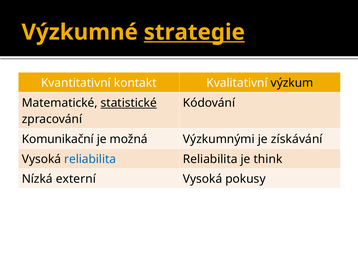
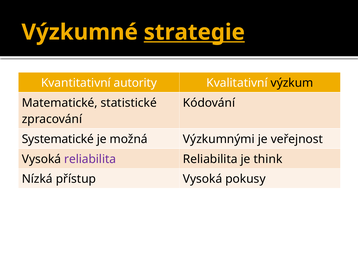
kontakt: kontakt -> autority
statistické underline: present -> none
Komunikační: Komunikační -> Systematické
získávání: získávání -> veřejnost
reliabilita at (90, 159) colour: blue -> purple
externí: externí -> přístup
